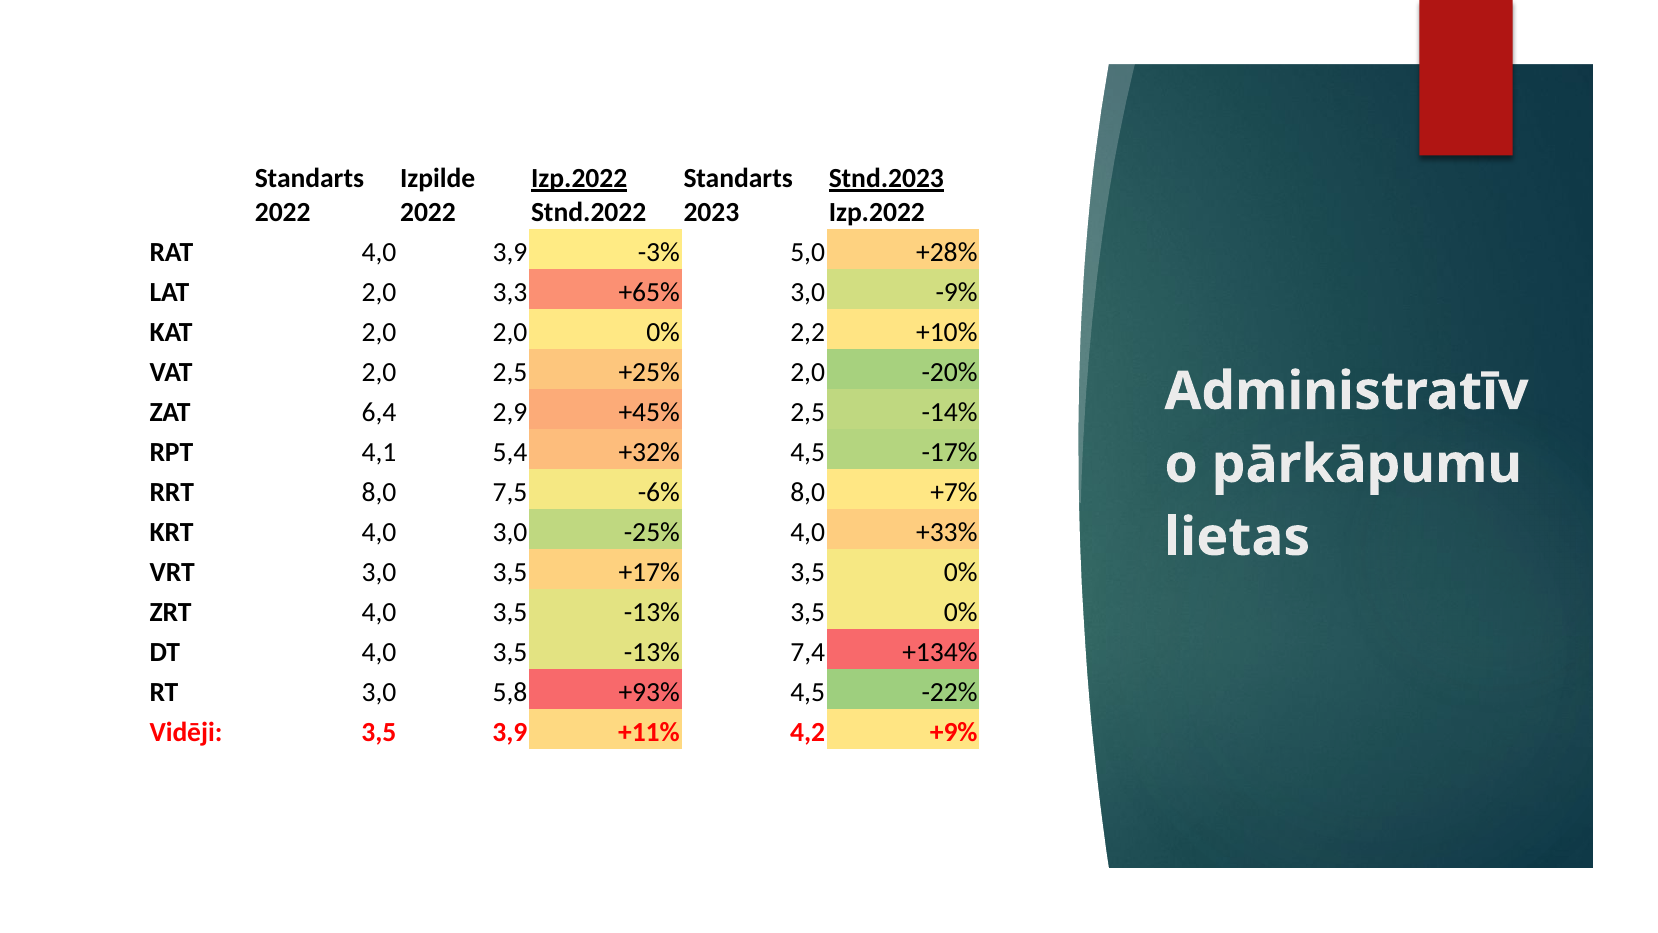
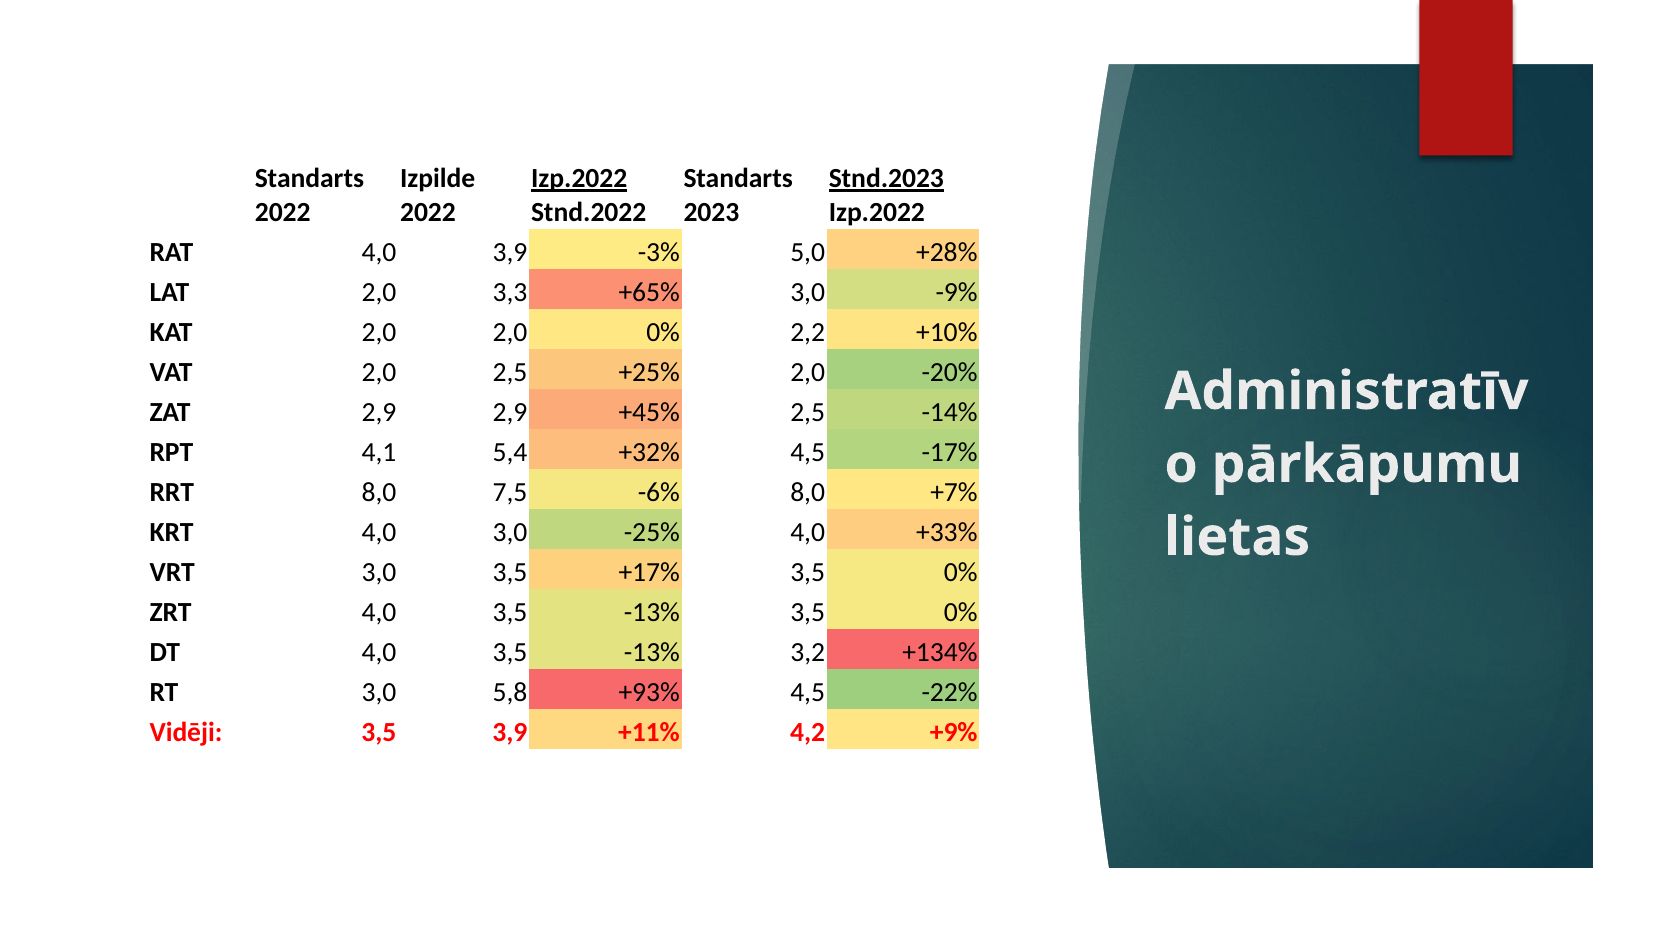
ZAT 6,4: 6,4 -> 2,9
7,4: 7,4 -> 3,2
